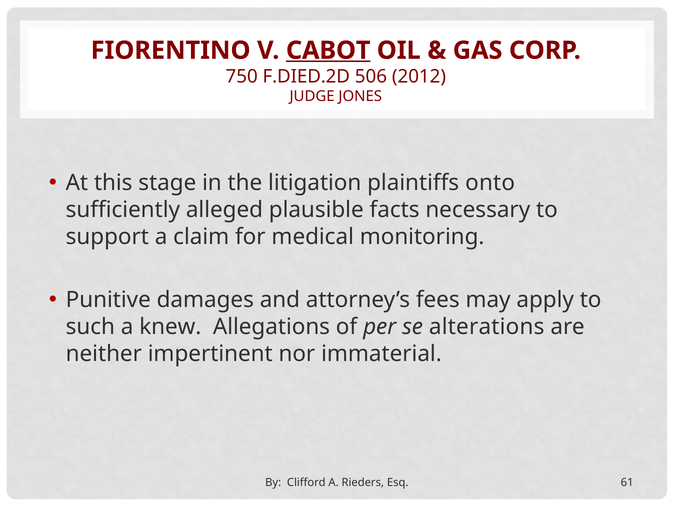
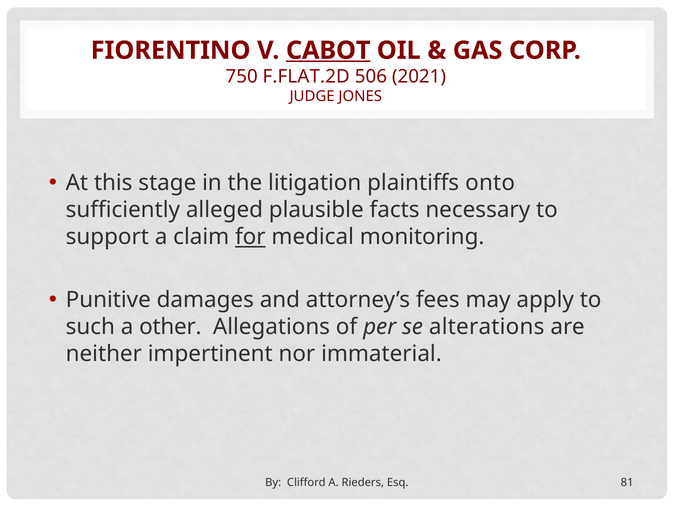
F.DIED.2D: F.DIED.2D -> F.FLAT.2D
2012: 2012 -> 2021
for underline: none -> present
knew: knew -> other
61: 61 -> 81
